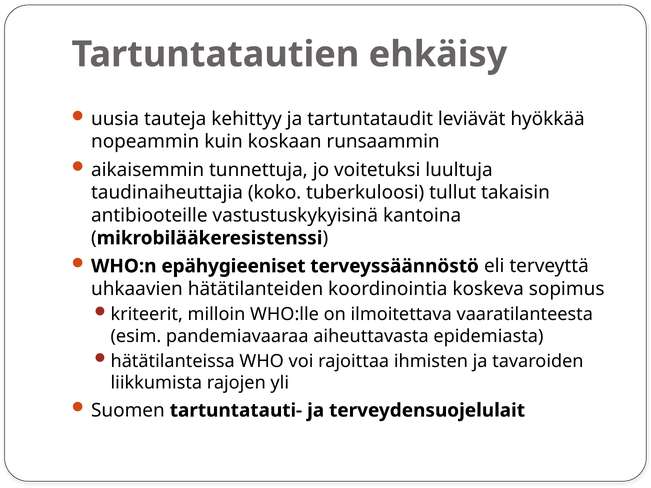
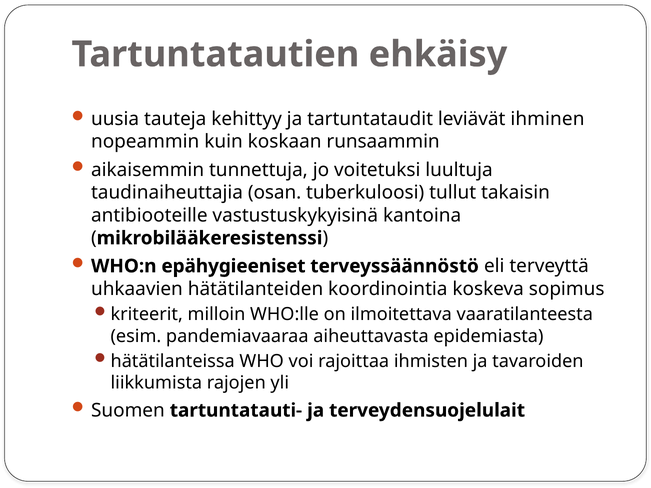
hyökkää: hyökkää -> ihminen
koko: koko -> osan
